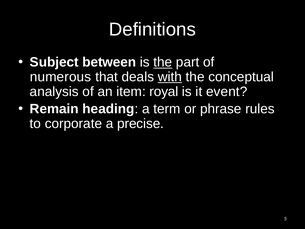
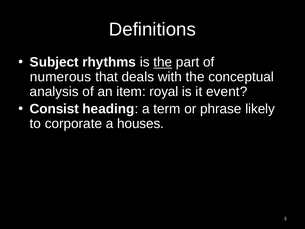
between: between -> rhythms
with underline: present -> none
Remain: Remain -> Consist
rules: rules -> likely
precise: precise -> houses
